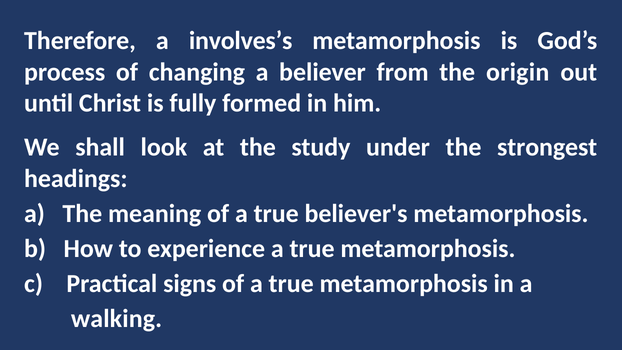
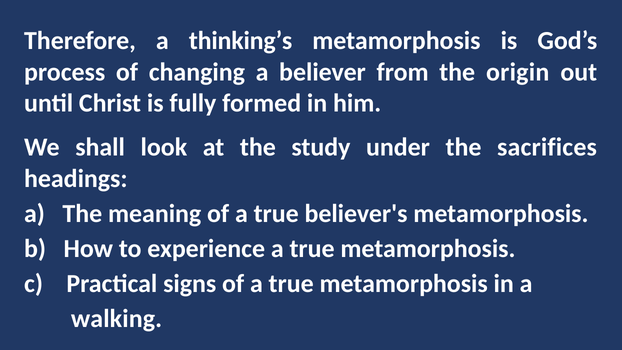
involves’s: involves’s -> thinking’s
strongest: strongest -> sacrifices
